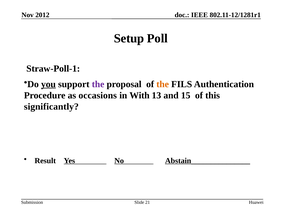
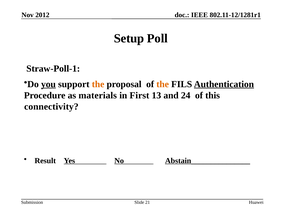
the at (98, 84) colour: purple -> orange
Authentication underline: none -> present
occasions: occasions -> materials
With: With -> First
15: 15 -> 24
significantly: significantly -> connectivity
